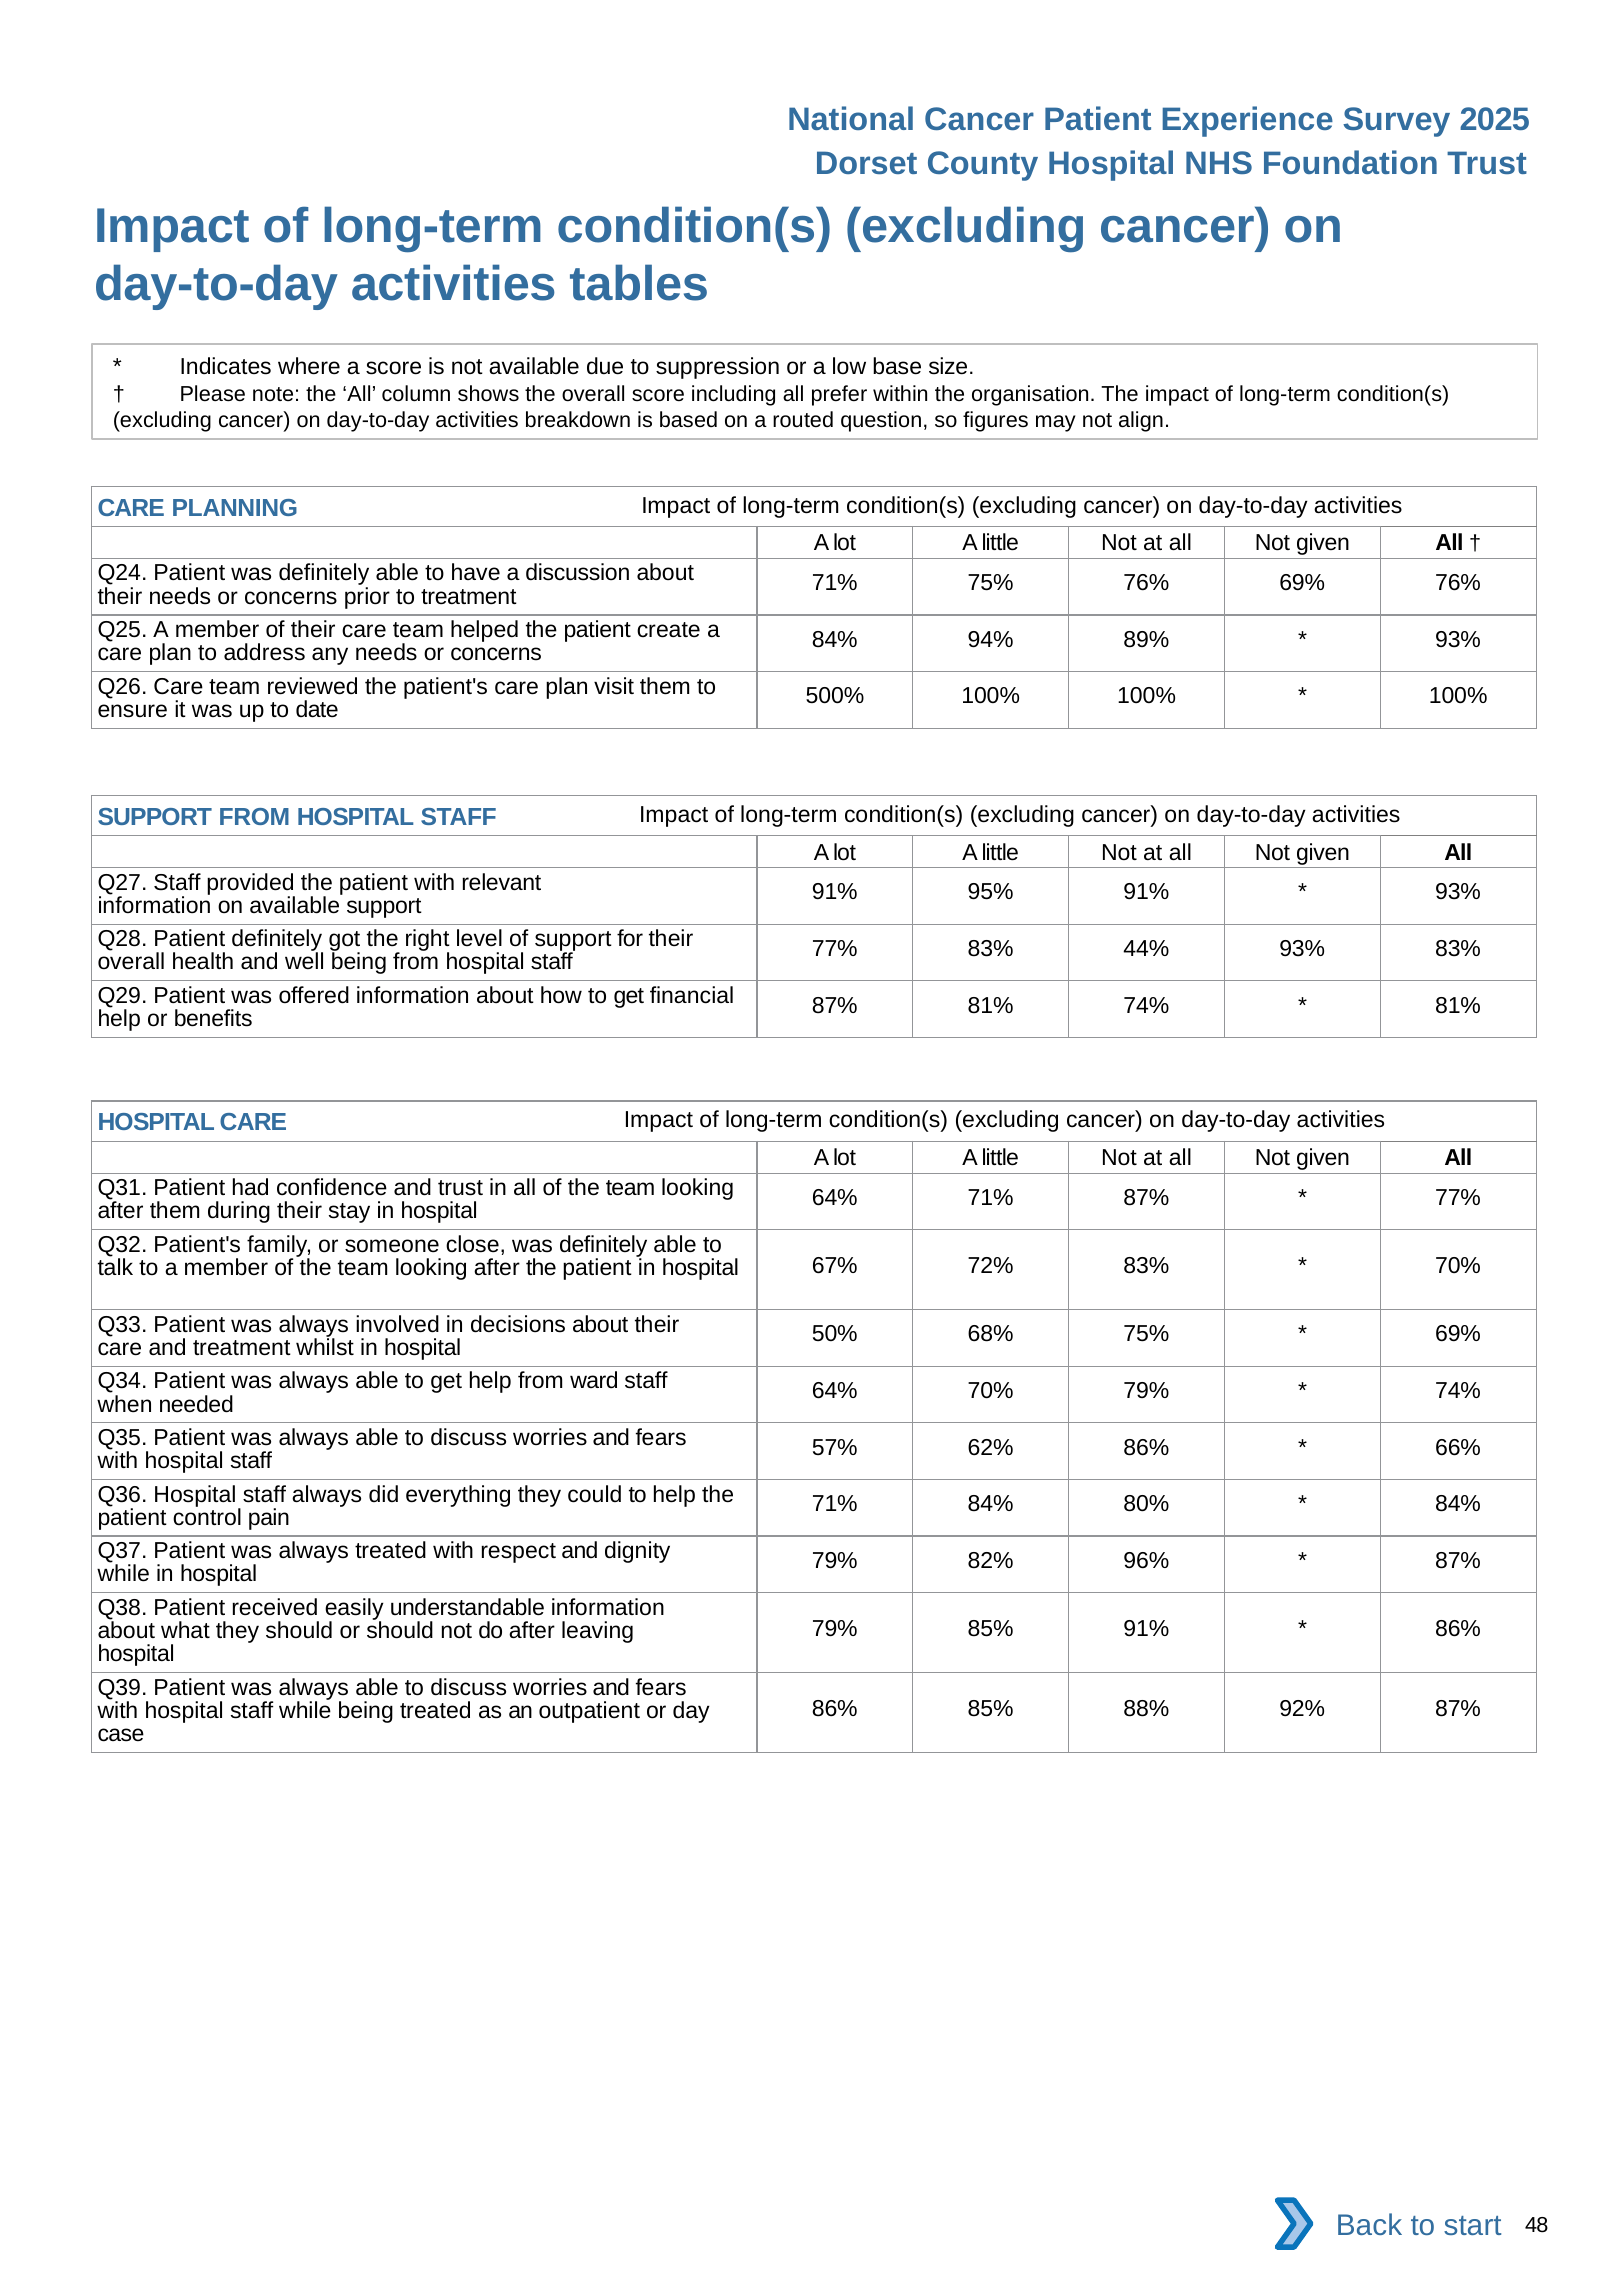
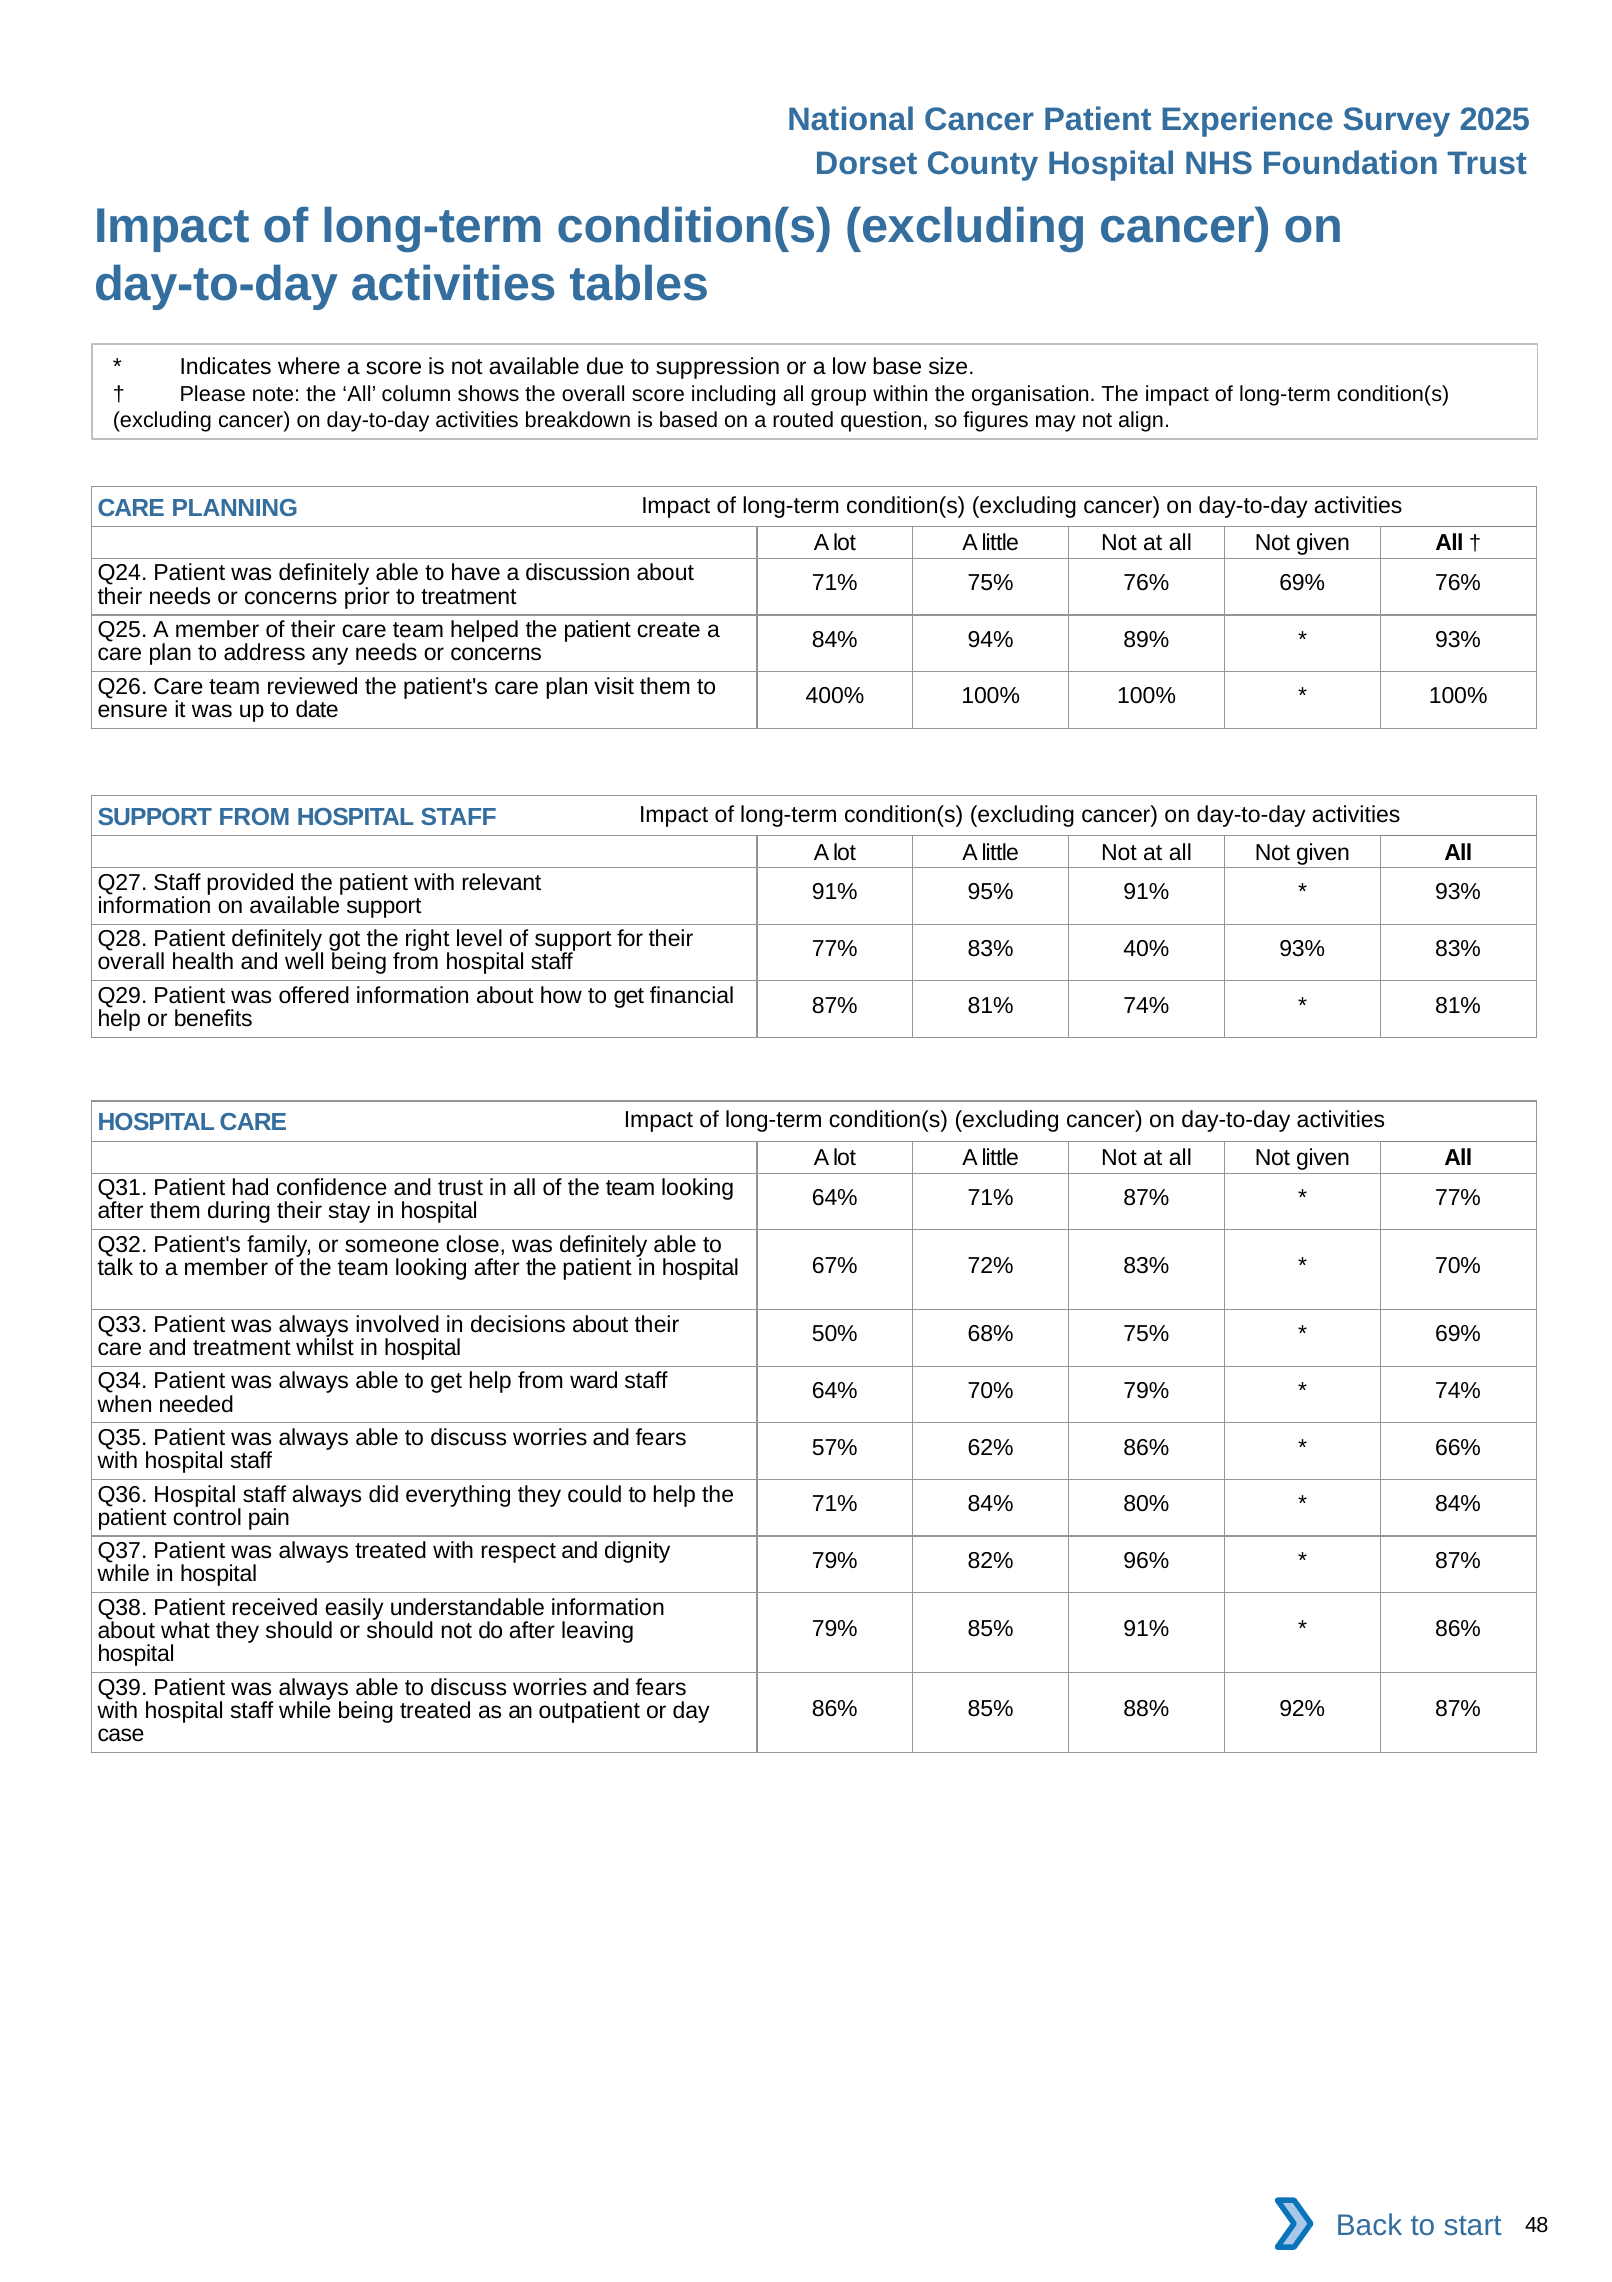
prefer: prefer -> group
500%: 500% -> 400%
44%: 44% -> 40%
